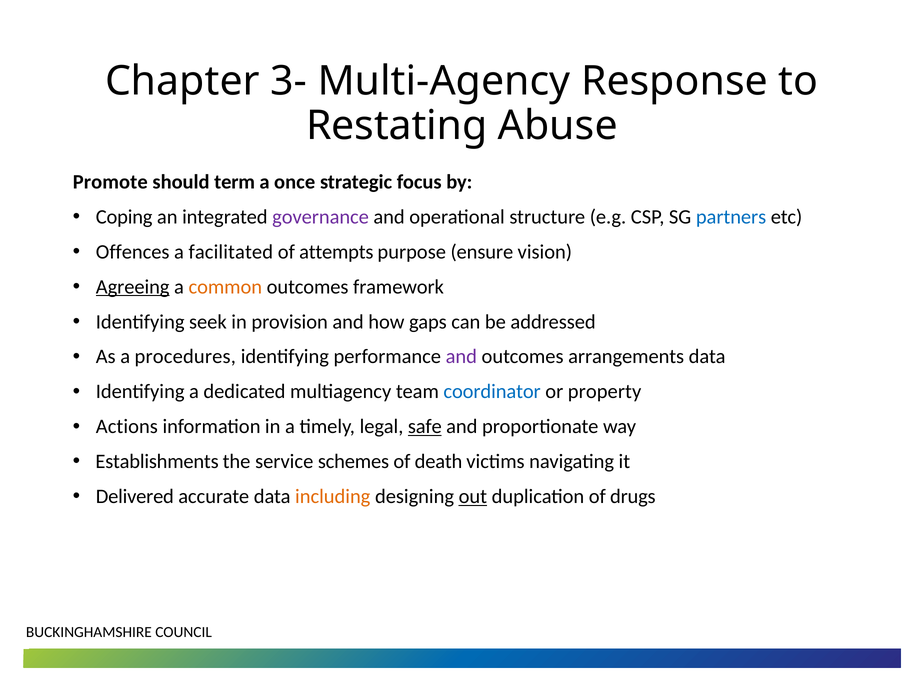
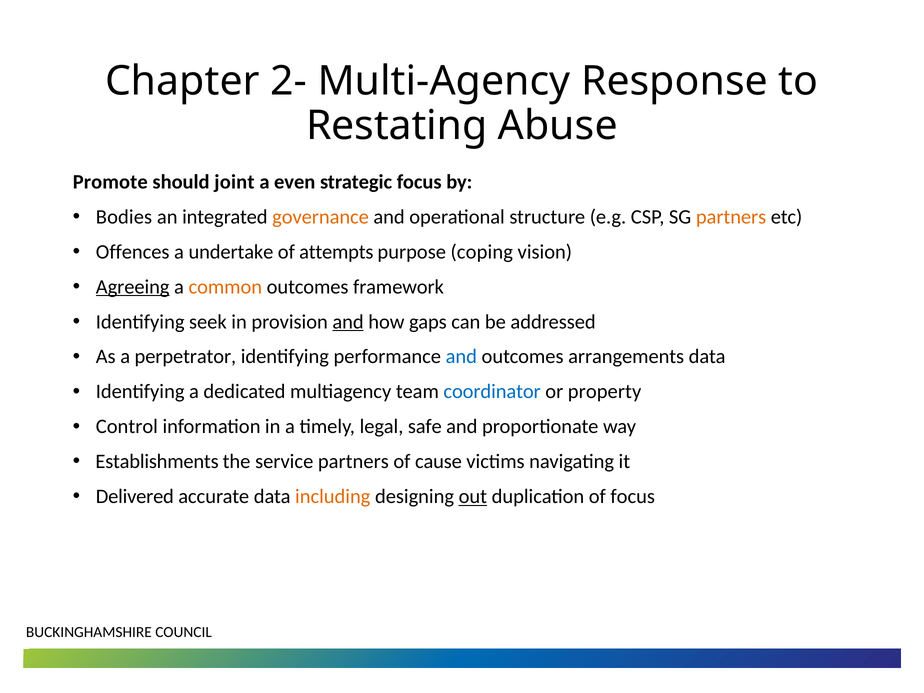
3-: 3- -> 2-
term: term -> joint
once: once -> even
Coping: Coping -> Bodies
governance colour: purple -> orange
partners at (731, 217) colour: blue -> orange
facilitated: facilitated -> undertake
ensure: ensure -> coping
and at (348, 322) underline: none -> present
procedures: procedures -> perpetrator
and at (461, 357) colour: purple -> blue
Actions: Actions -> Control
safe underline: present -> none
service schemes: schemes -> partners
death: death -> cause
of drugs: drugs -> focus
